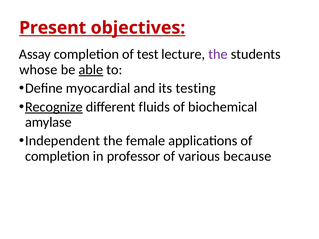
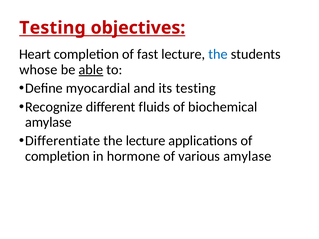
Present at (53, 28): Present -> Testing
Assay: Assay -> Heart
test: test -> fast
the at (218, 54) colour: purple -> blue
Recognize underline: present -> none
Independent: Independent -> Differentiate
the female: female -> lecture
professor: professor -> hormone
various because: because -> amylase
